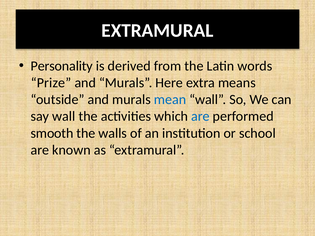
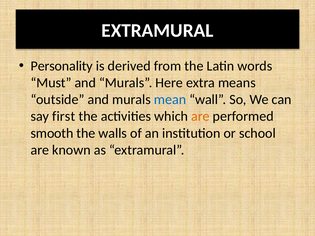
Prize: Prize -> Must
say wall: wall -> first
are at (200, 116) colour: blue -> orange
